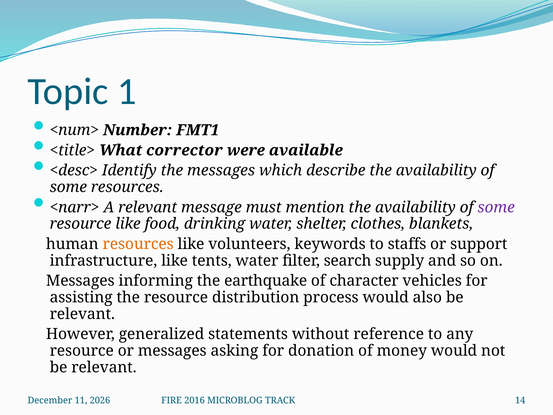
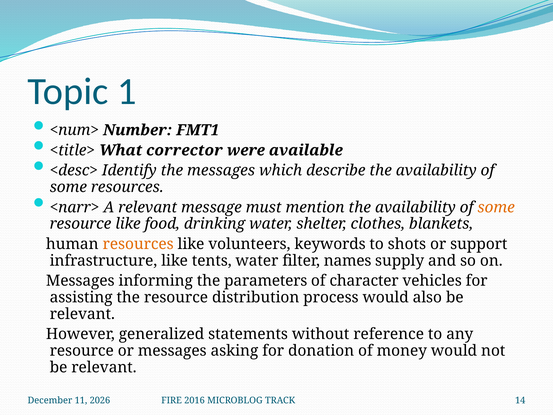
some at (496, 207) colour: purple -> orange
staffs: staffs -> shots
search: search -> names
earthquake: earthquake -> parameters
